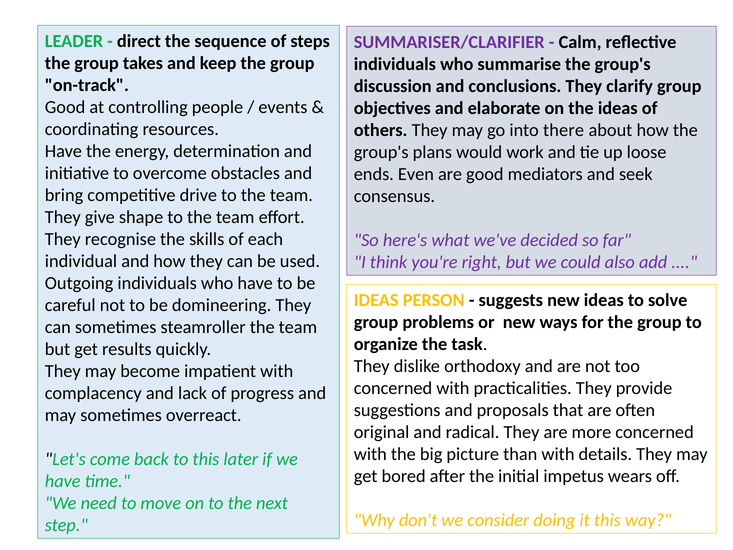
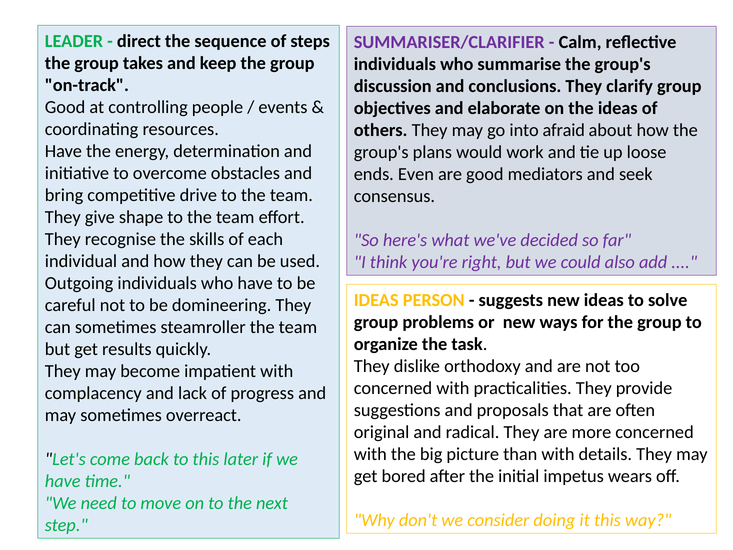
there: there -> afraid
